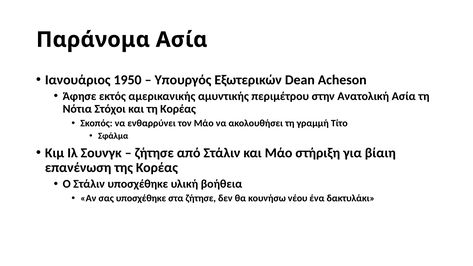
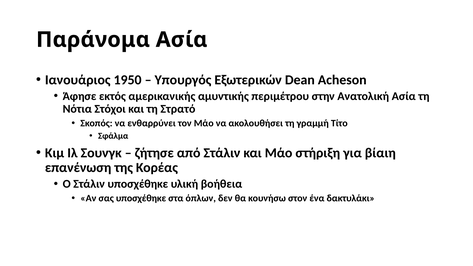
τη Κορέας: Κορέας -> Στρατό
στα ζήτησε: ζήτησε -> όπλων
νέου: νέου -> στον
